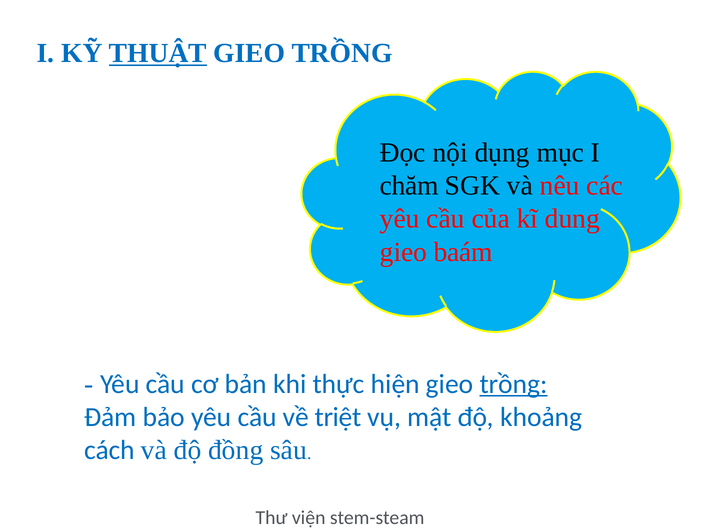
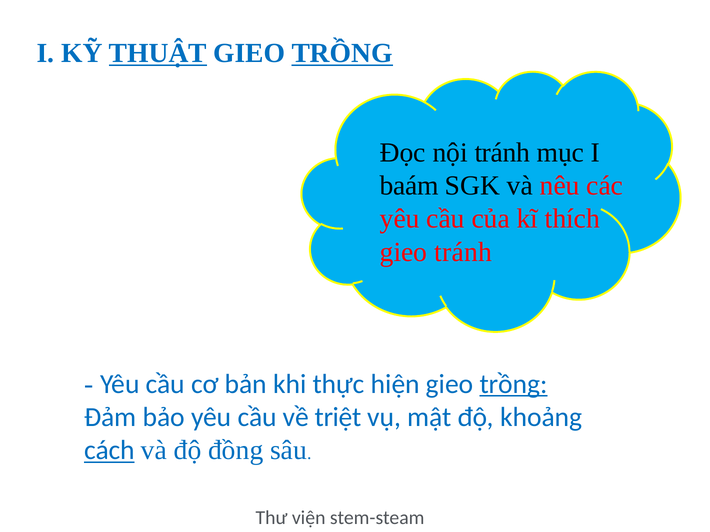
TRỒNG at (342, 53) underline: none -> present
nội dụng: dụng -> tránh
chăm: chăm -> baám
dung: dung -> thích
gieo baám: baám -> tránh
cách underline: none -> present
